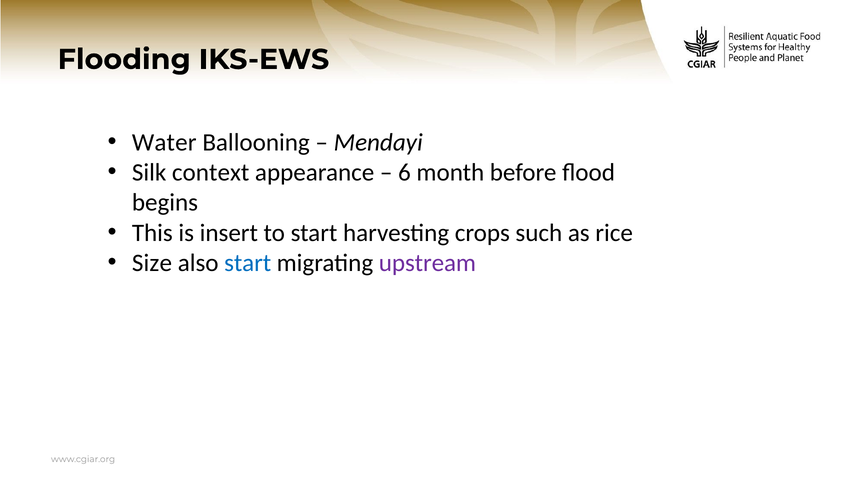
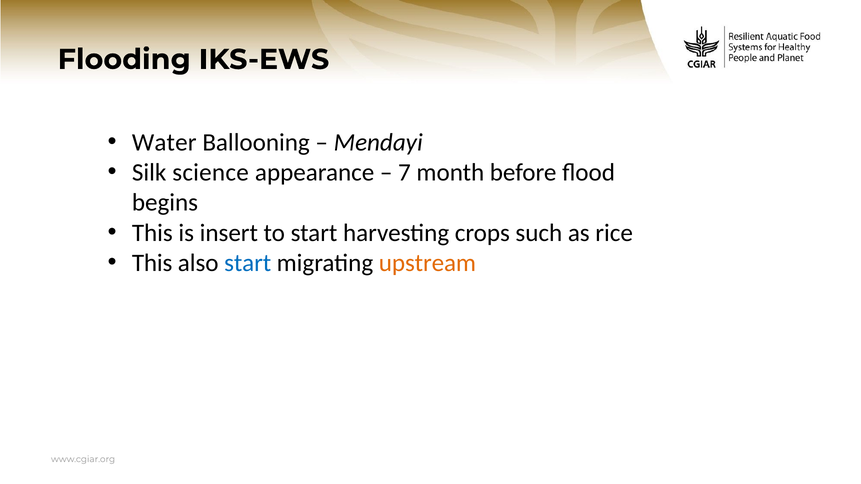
context: context -> science
6: 6 -> 7
Size at (152, 263): Size -> This
upstream colour: purple -> orange
